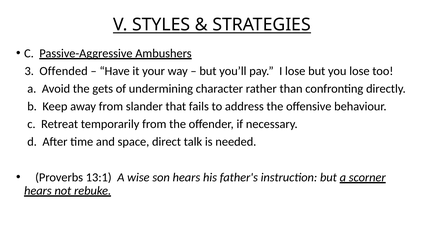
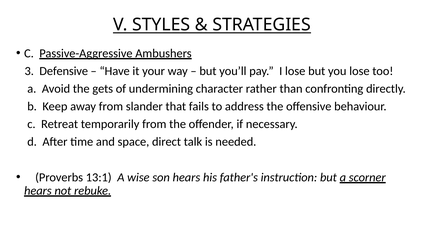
Offended: Offended -> Defensive
